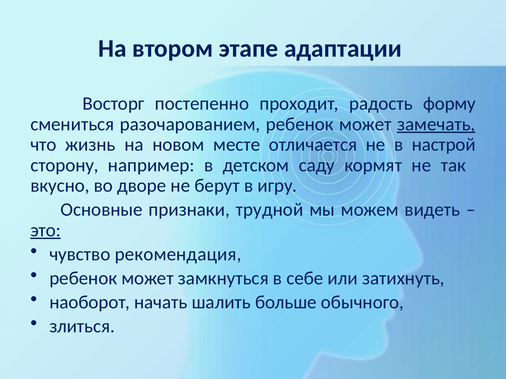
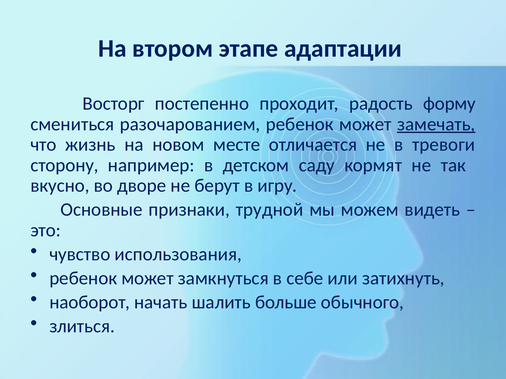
настрой: настрой -> тревоги
это underline: present -> none
рекомендация: рекомендация -> использования
